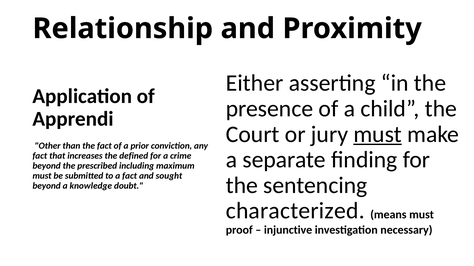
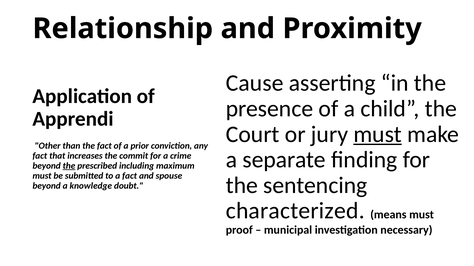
Either: Either -> Cause
defined: defined -> commit
the at (69, 166) underline: none -> present
sought: sought -> spouse
injunctive: injunctive -> municipal
